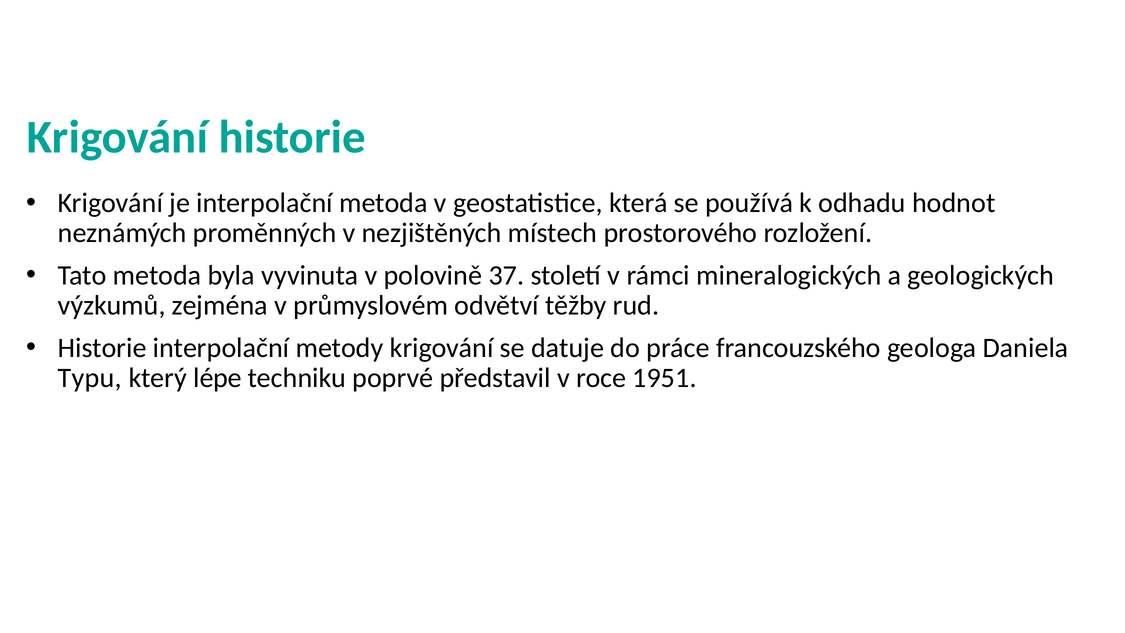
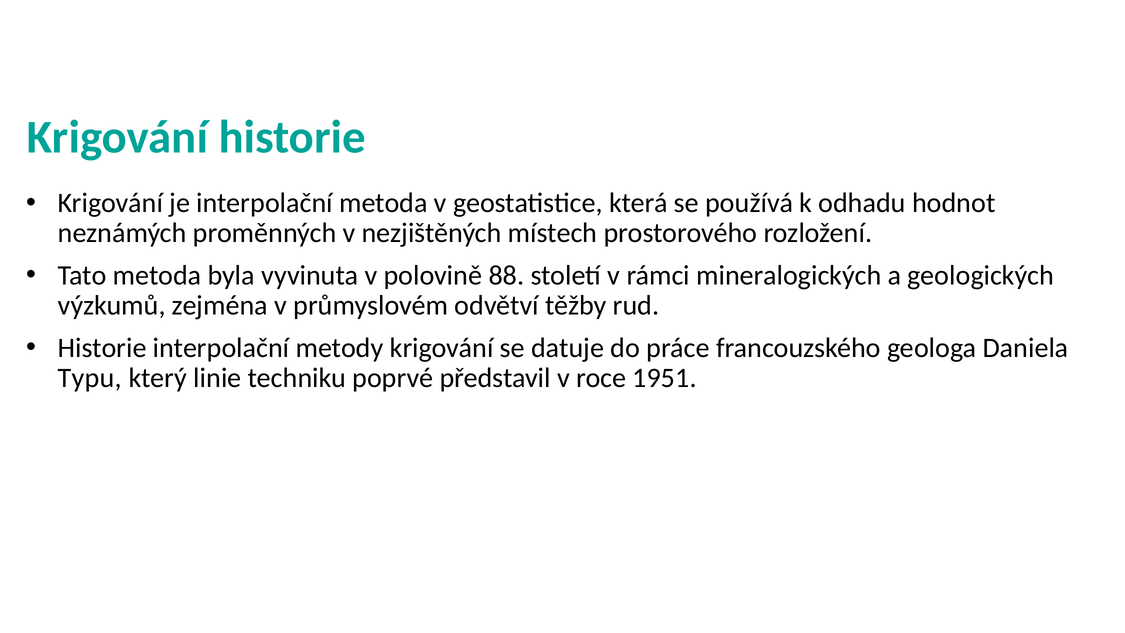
37: 37 -> 88
lépe: lépe -> linie
